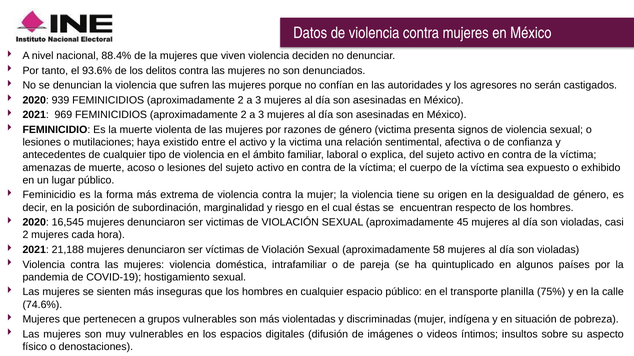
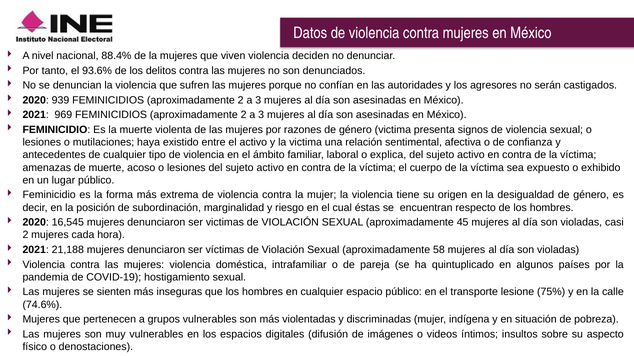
planilla: planilla -> lesione
